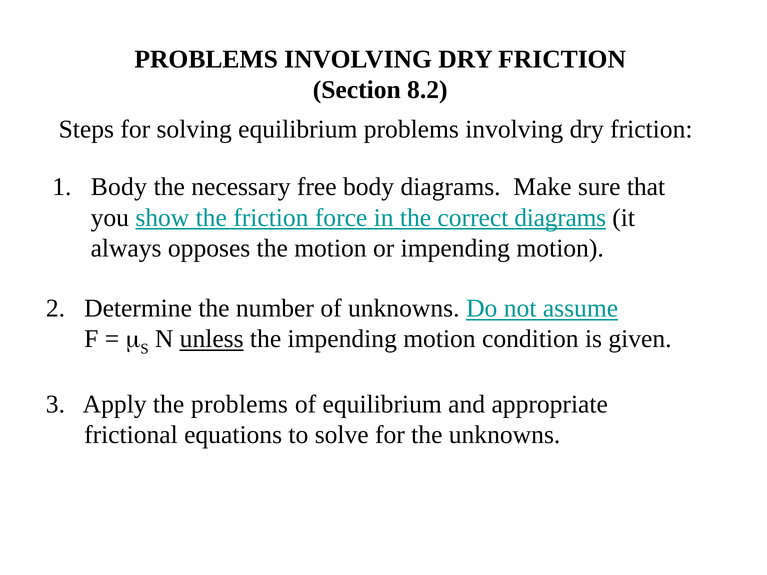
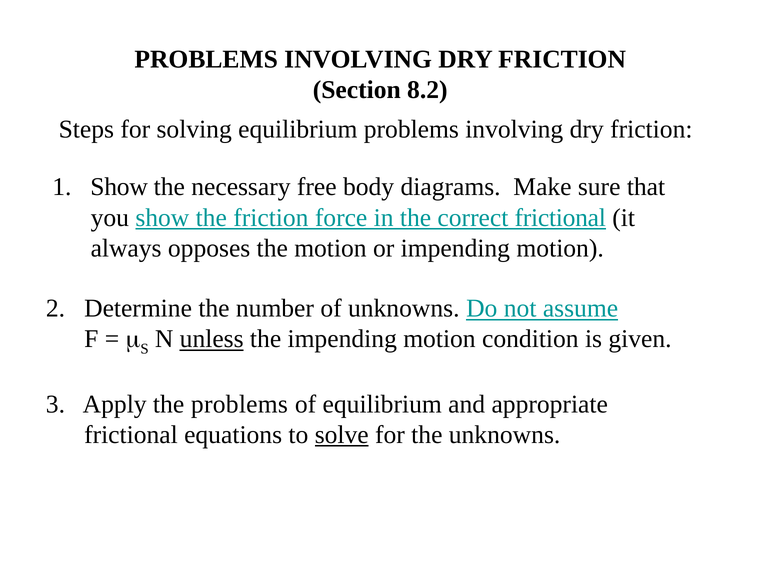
1 Body: Body -> Show
correct diagrams: diagrams -> frictional
solve underline: none -> present
